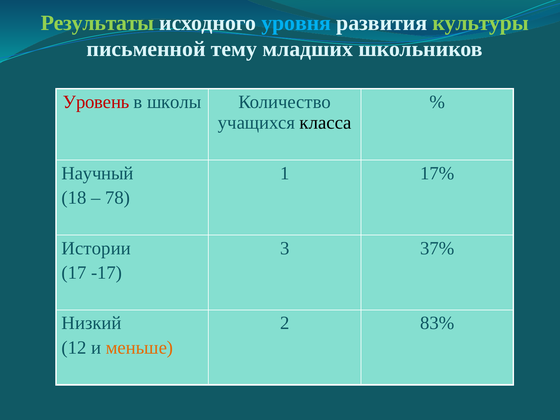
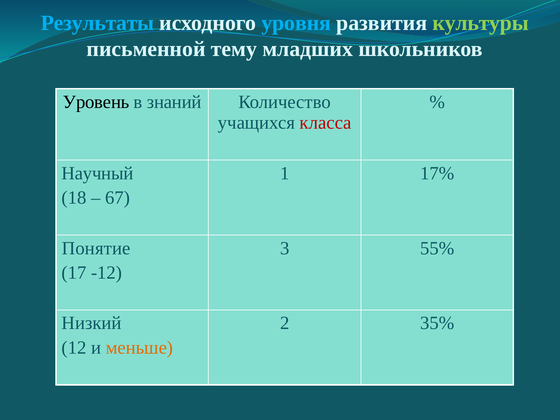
Результаты colour: light green -> light blue
Уровень colour: red -> black
школы: школы -> знаний
класса colour: black -> red
78: 78 -> 67
Истории: Истории -> Понятие
37%: 37% -> 55%
-17: -17 -> -12
83%: 83% -> 35%
